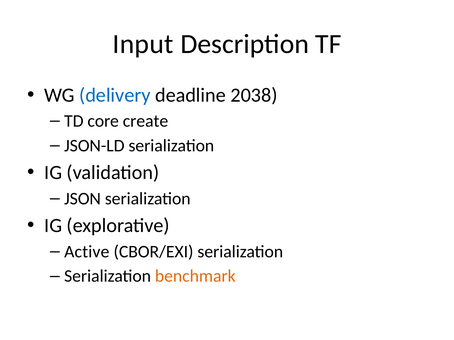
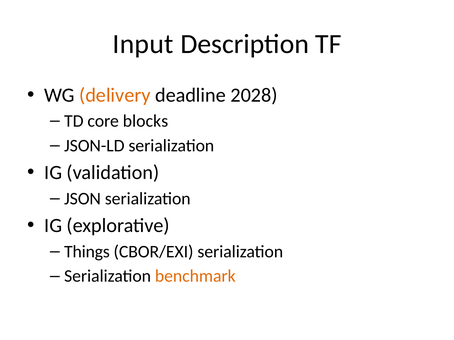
delivery colour: blue -> orange
2038: 2038 -> 2028
create: create -> blocks
Active: Active -> Things
